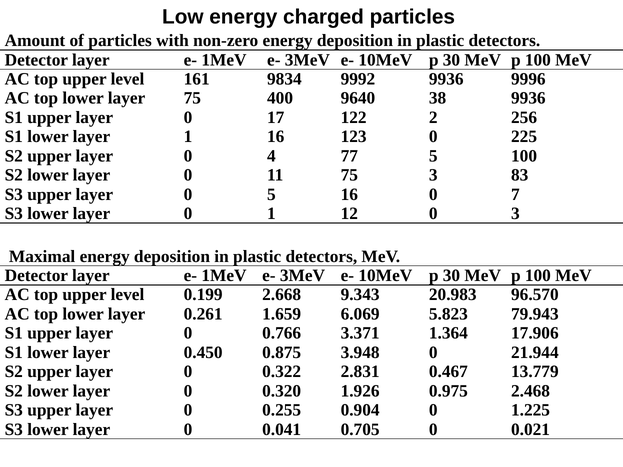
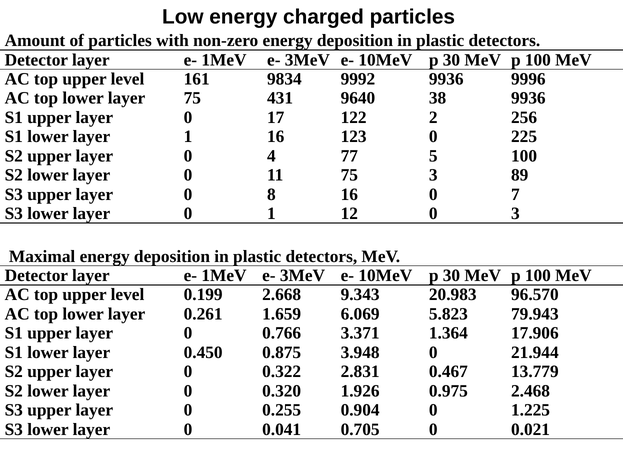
400: 400 -> 431
83: 83 -> 89
0 5: 5 -> 8
